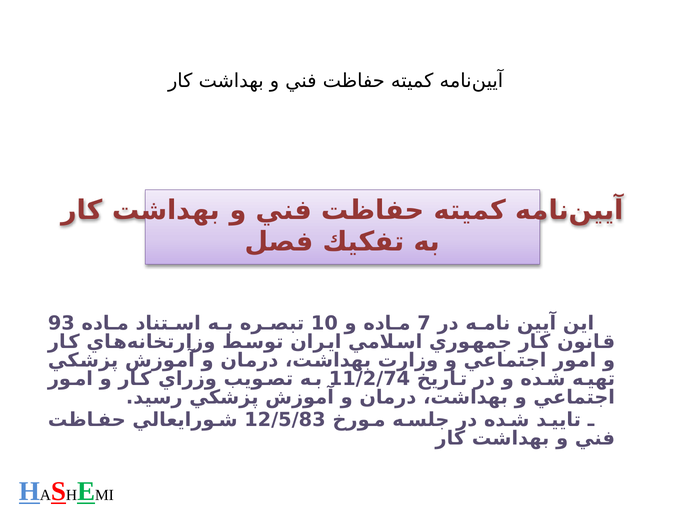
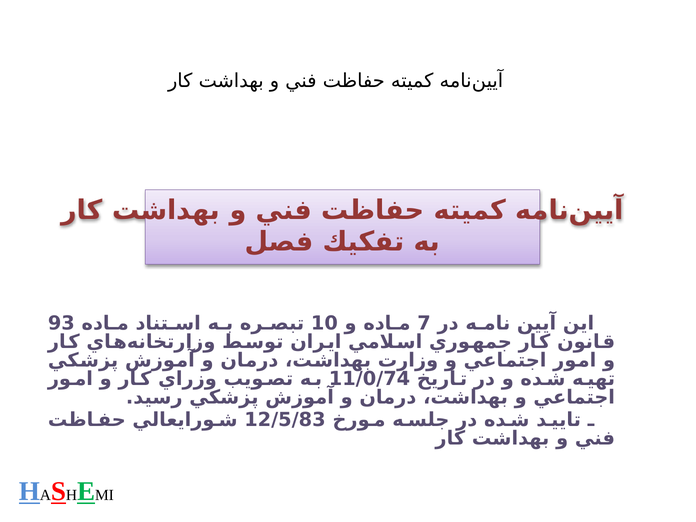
11/2/74: 11/2/74 -> 11/0/74
